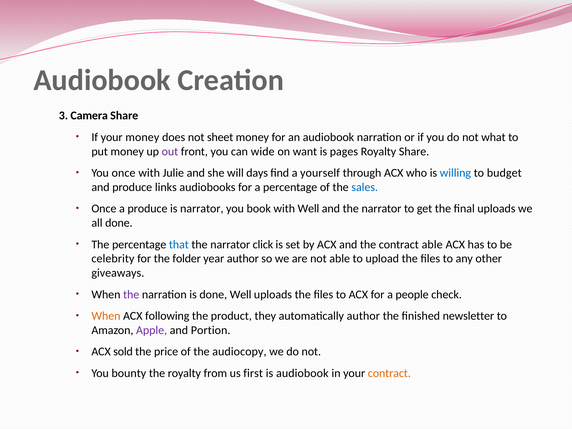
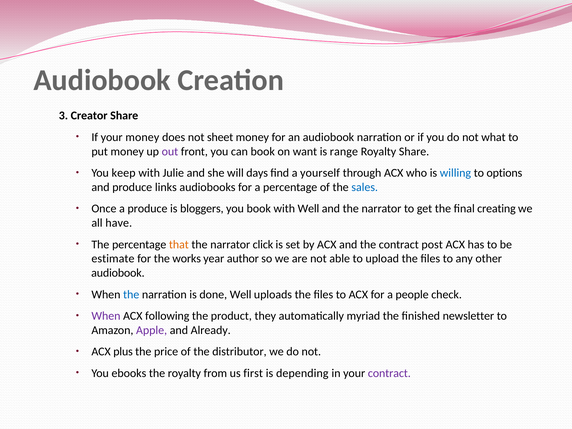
Camera: Camera -> Creator
can wide: wide -> book
pages: pages -> range
You once: once -> keep
budget: budget -> options
is narrator: narrator -> bloggers
final uploads: uploads -> creating
all done: done -> have
that colour: blue -> orange
contract able: able -> post
celebrity: celebrity -> estimate
folder: folder -> works
giveaways at (118, 273): giveaways -> audiobook
the at (131, 294) colour: purple -> blue
When at (106, 316) colour: orange -> purple
automatically author: author -> myriad
Portion: Portion -> Already
sold: sold -> plus
audiocopy: audiocopy -> distributor
bounty: bounty -> ebooks
is audiobook: audiobook -> depending
contract at (389, 373) colour: orange -> purple
